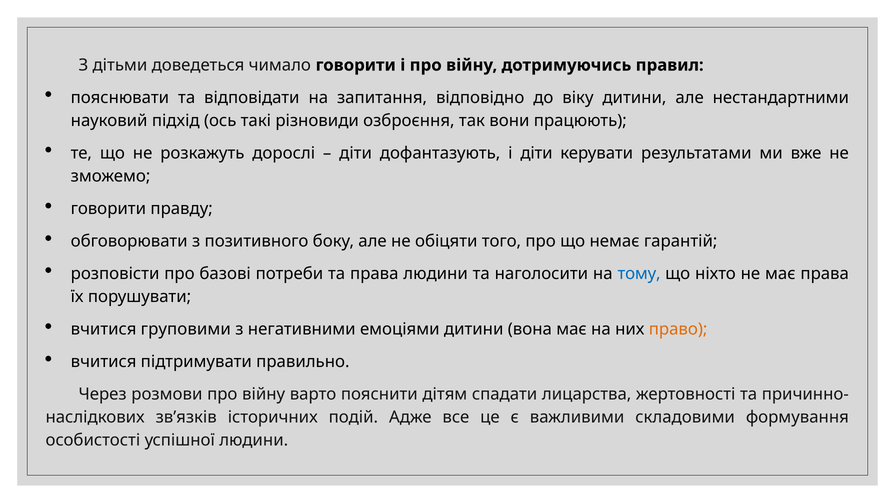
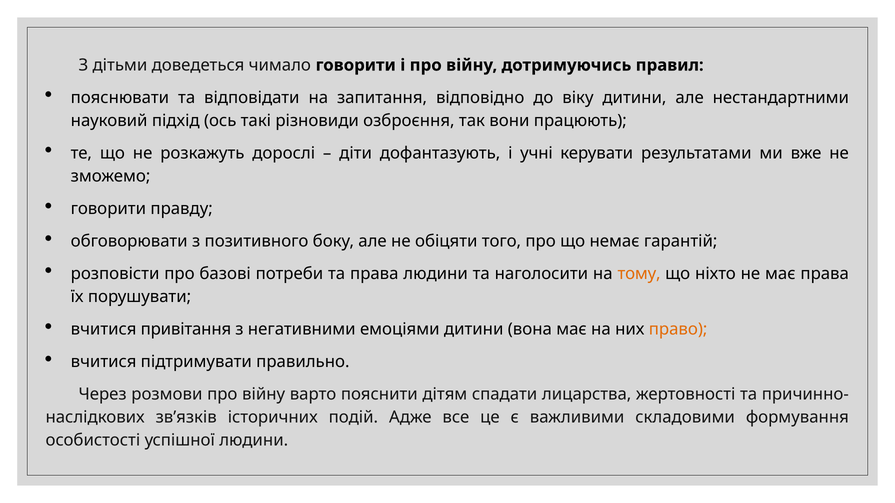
і діти: діти -> учні
тому colour: blue -> orange
груповими: груповими -> привітання
